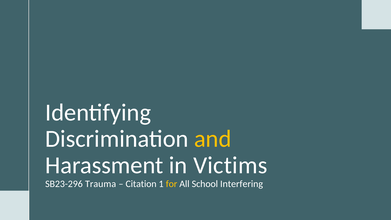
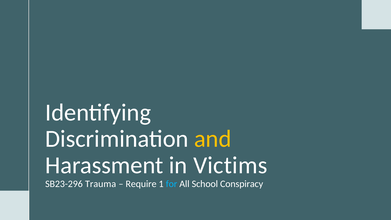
Citation: Citation -> Require
for colour: yellow -> light blue
Interfering: Interfering -> Conspiracy
